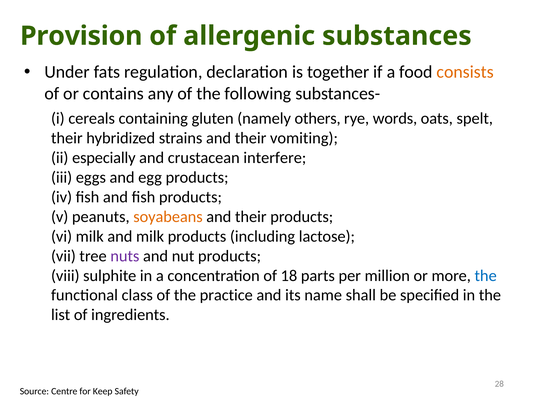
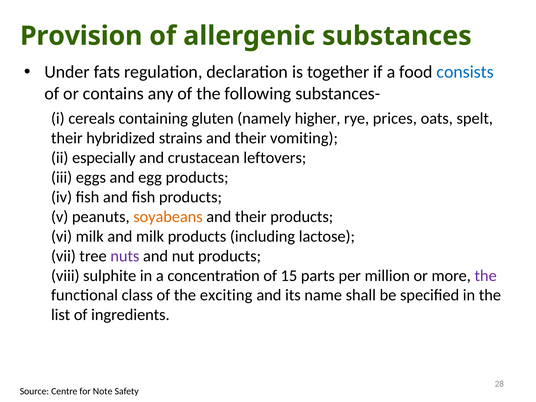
consists colour: orange -> blue
others: others -> higher
words: words -> prices
interfere: interfere -> leftovers
18: 18 -> 15
the at (486, 276) colour: blue -> purple
practice: practice -> exciting
Keep: Keep -> Note
